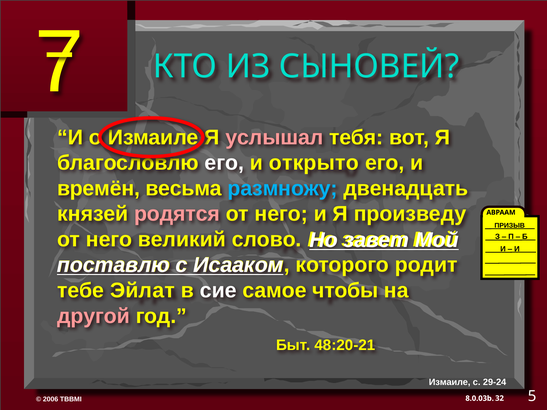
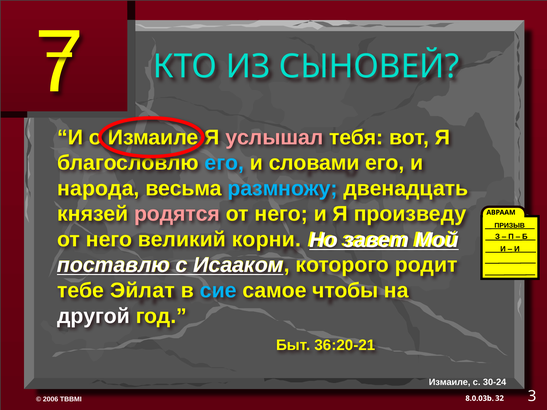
его at (224, 163) colour: white -> light blue
открыто: открыто -> словами
времён: времён -> народа
слово: слово -> корни
сие colour: white -> light blue
другой colour: pink -> white
48:20-21: 48:20-21 -> 36:20-21
29-24: 29-24 -> 30-24
5: 5 -> 3
